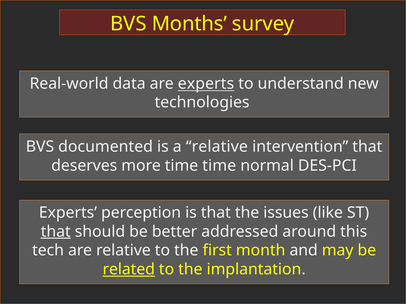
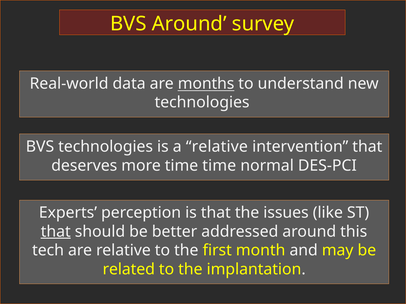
BVS Months: Months -> Around
are experts: experts -> months
BVS documented: documented -> technologies
related underline: present -> none
